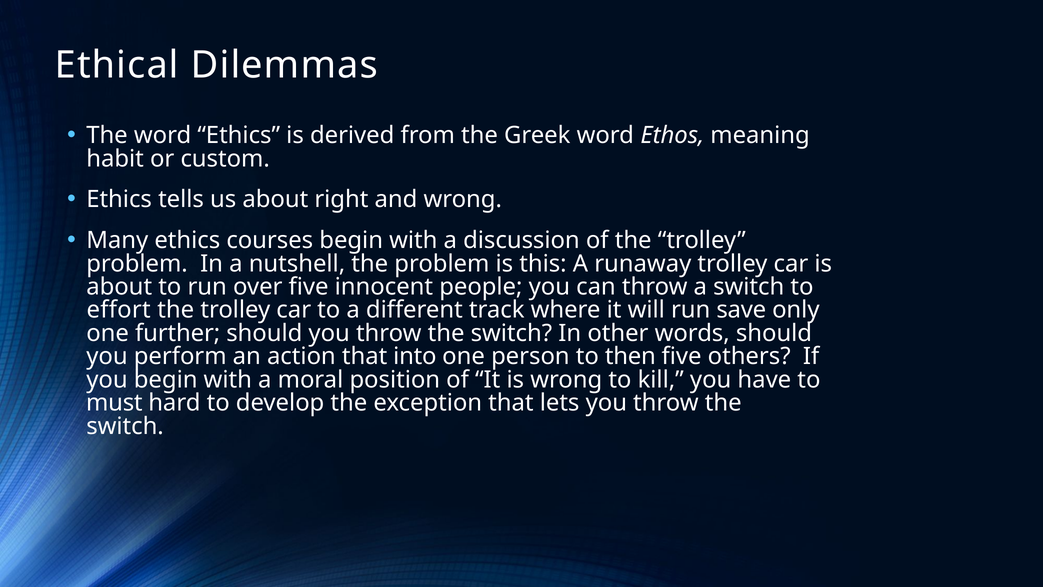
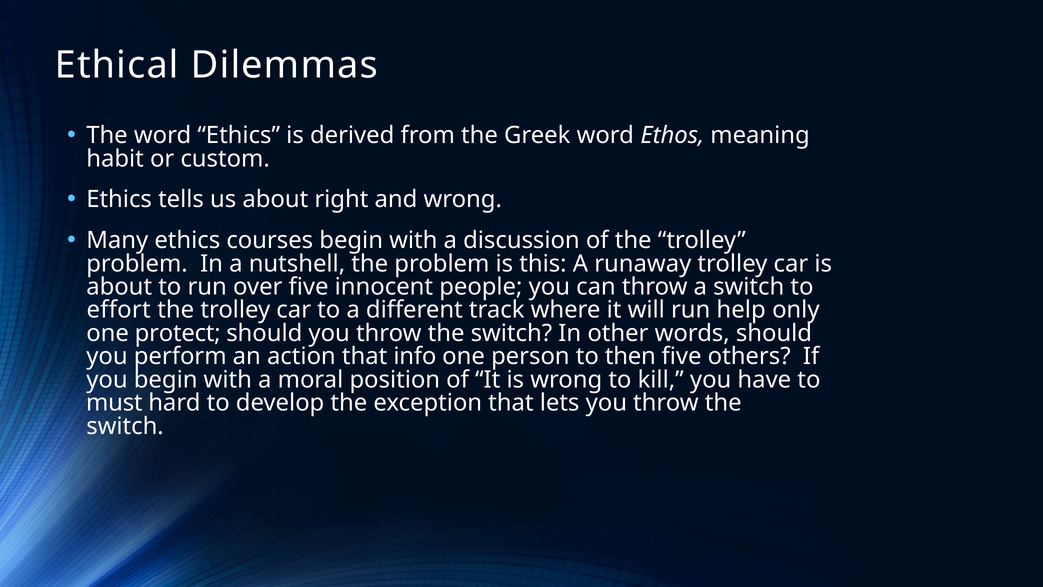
save: save -> help
further: further -> protect
into: into -> info
